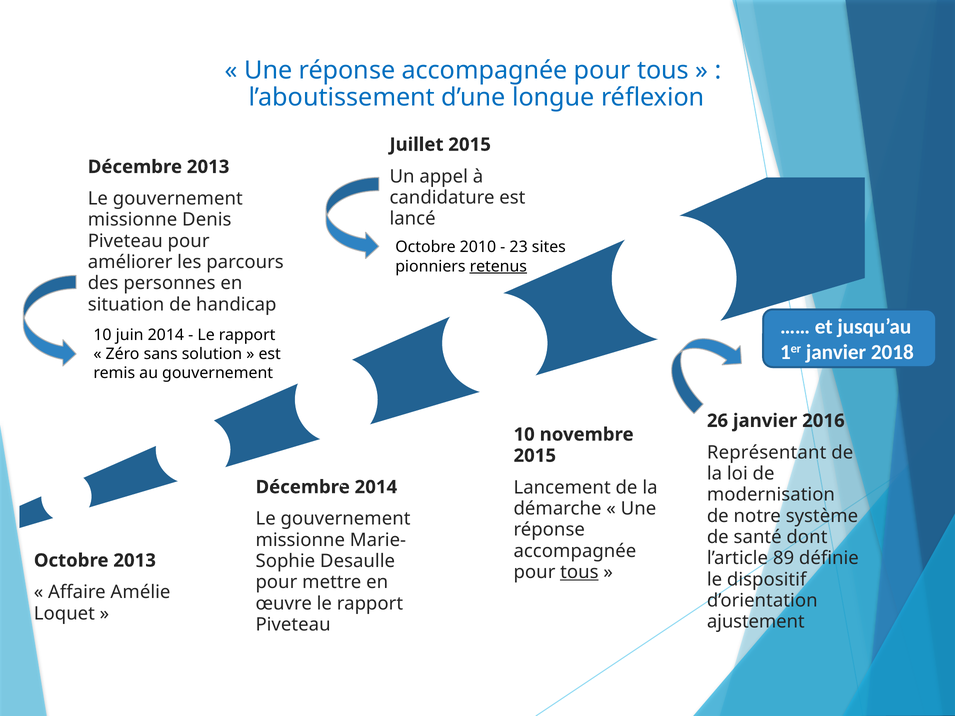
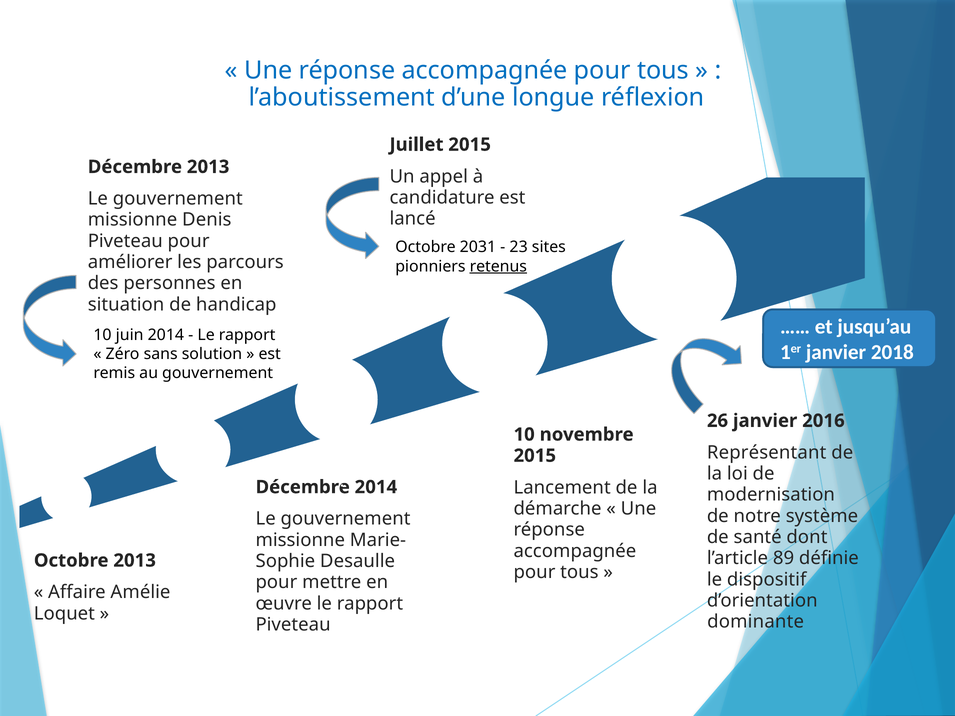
2010: 2010 -> 2031
tous at (579, 572) underline: present -> none
ajustement: ajustement -> dominante
